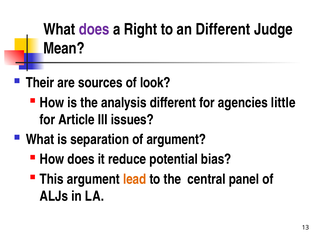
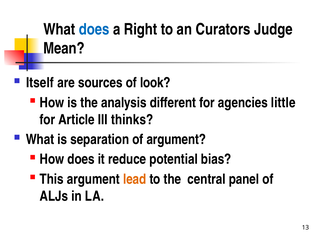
does at (94, 29) colour: purple -> blue
an Different: Different -> Curators
Their: Their -> Itself
issues: issues -> thinks
